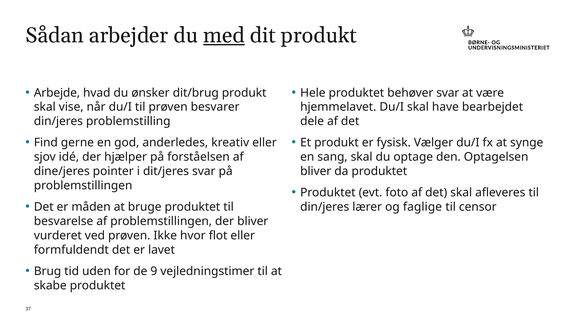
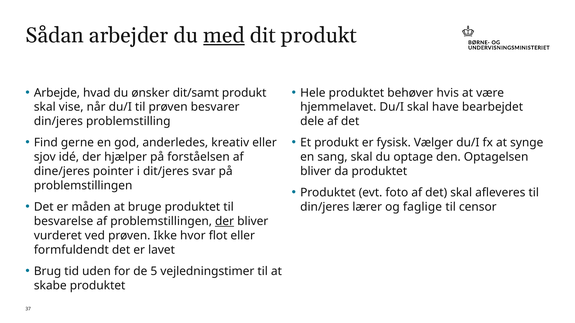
dit/brug: dit/brug -> dit/samt
behøver svar: svar -> hvis
der at (225, 222) underline: none -> present
9: 9 -> 5
